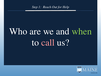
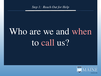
when colour: light green -> pink
